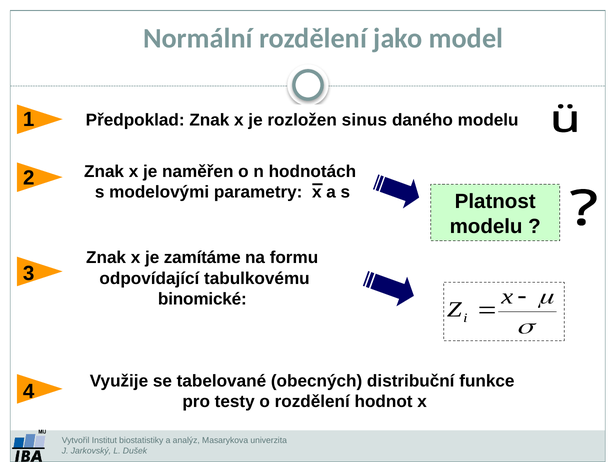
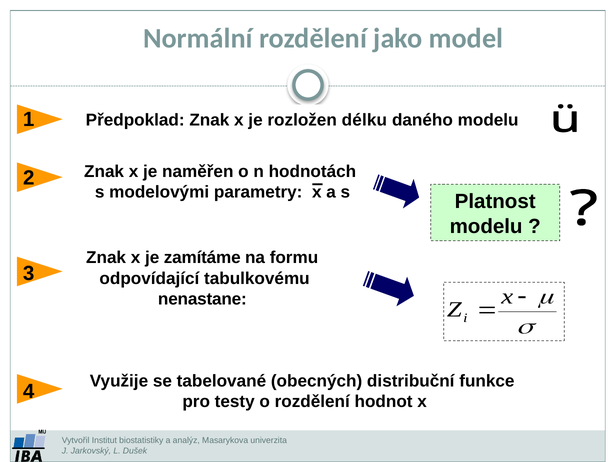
sinus: sinus -> délku
binomické: binomické -> nenastane
